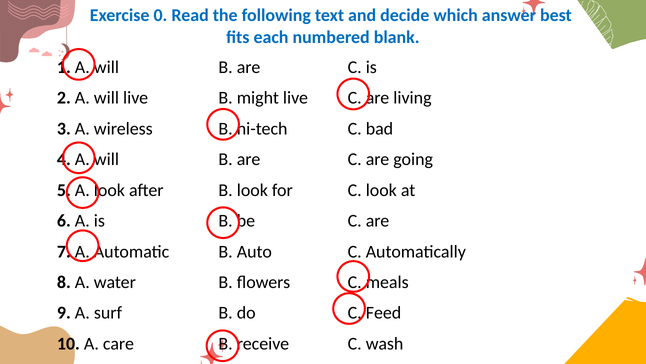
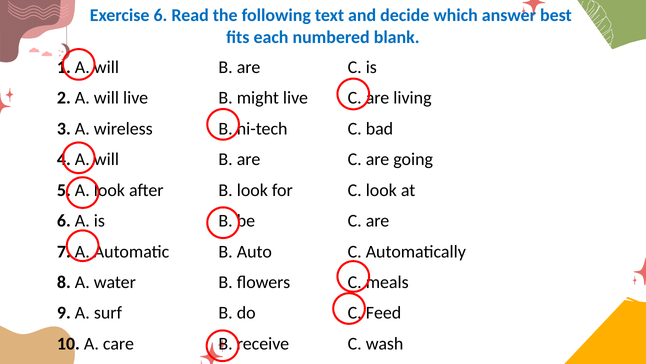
Exercise 0: 0 -> 6
